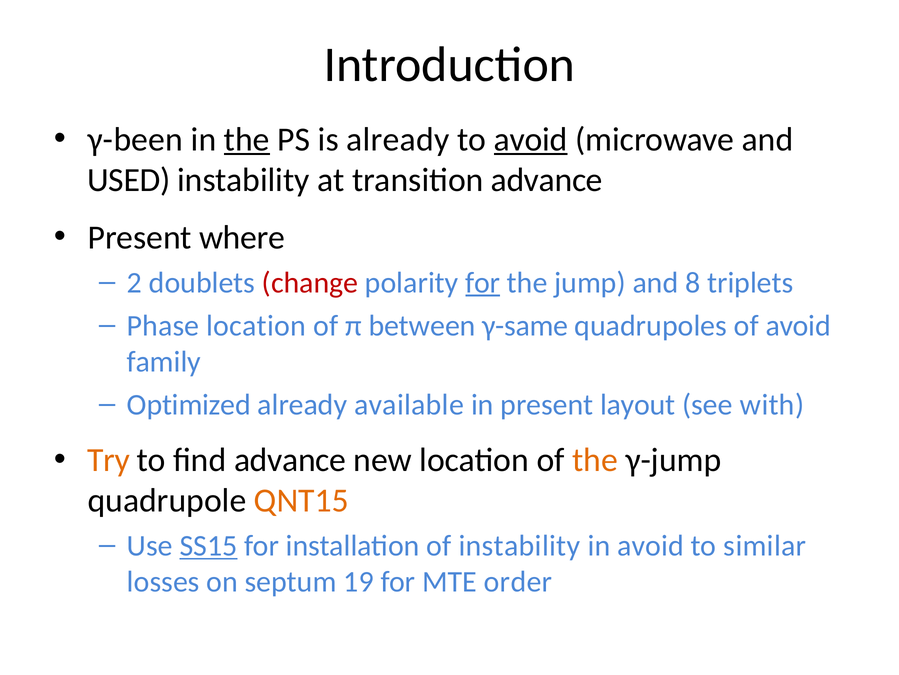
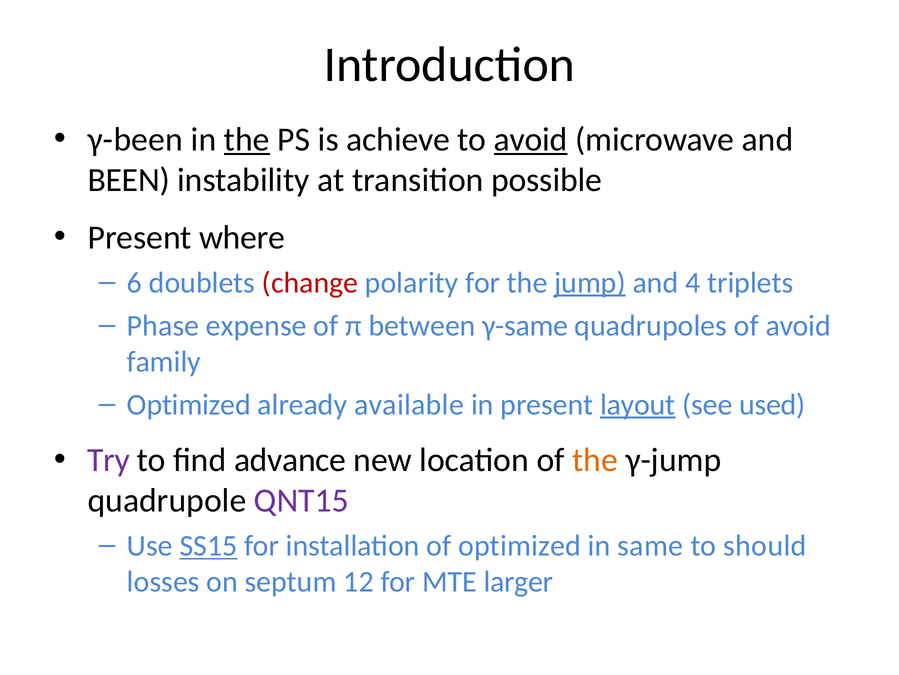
is already: already -> achieve
USED: USED -> BEEN
transition advance: advance -> possible
2: 2 -> 6
for at (483, 282) underline: present -> none
jump underline: none -> present
8: 8 -> 4
Phase location: location -> expense
layout underline: none -> present
with: with -> used
Try colour: orange -> purple
QNT15 colour: orange -> purple
of instability: instability -> optimized
in avoid: avoid -> same
similar: similar -> should
19: 19 -> 12
order: order -> larger
